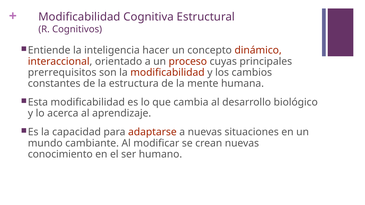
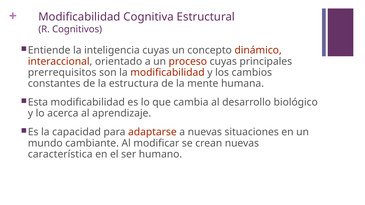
inteligencia hacer: hacer -> cuyas
conocimiento: conocimiento -> característica
